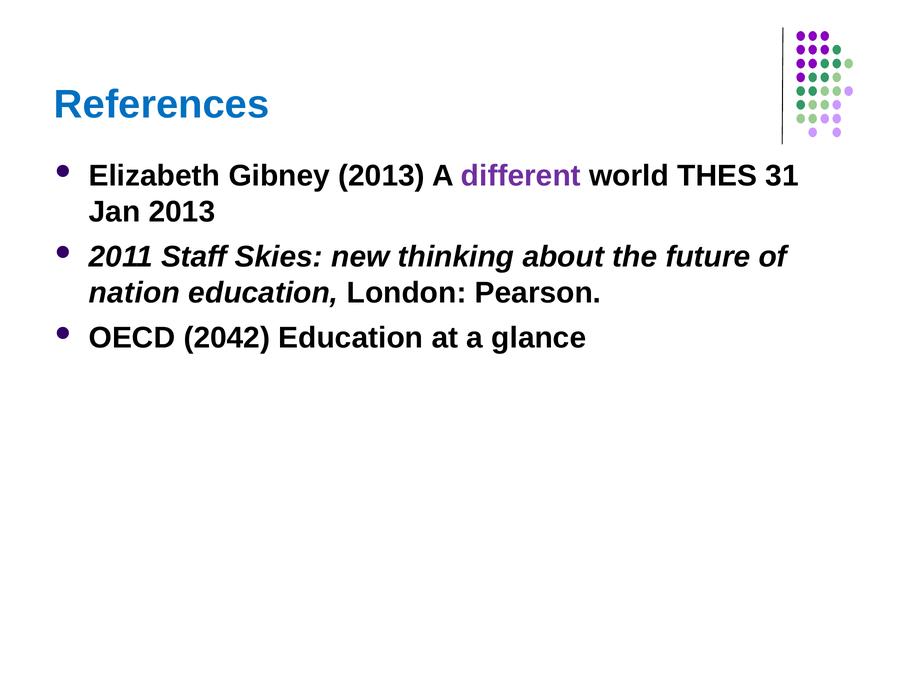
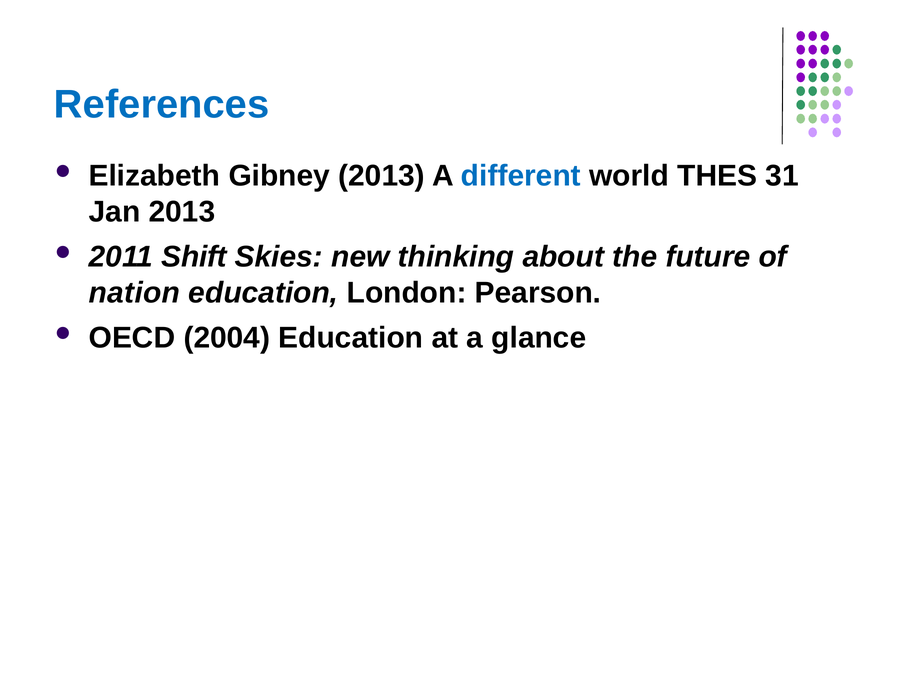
different colour: purple -> blue
Staff: Staff -> Shift
2042: 2042 -> 2004
